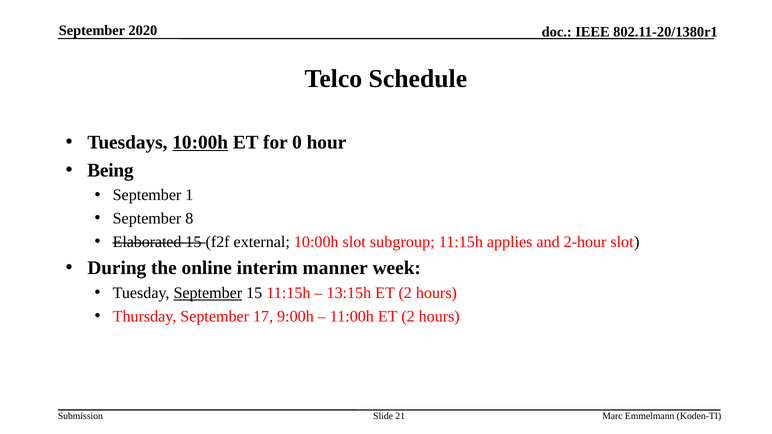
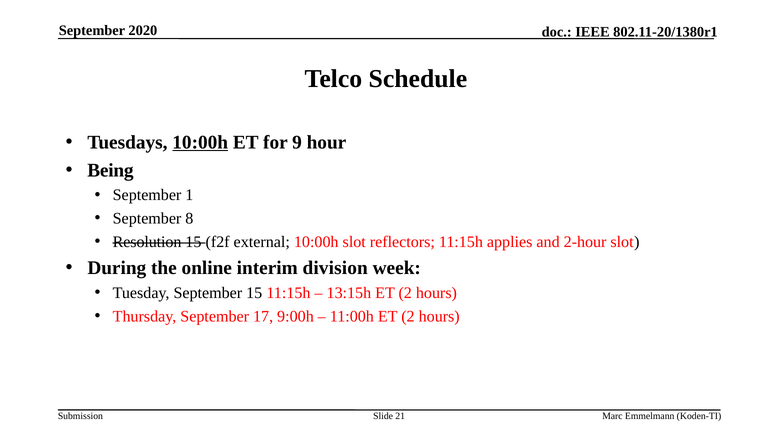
0: 0 -> 9
Elaborated: Elaborated -> Resolution
subgroup: subgroup -> reflectors
manner: manner -> division
September at (208, 293) underline: present -> none
